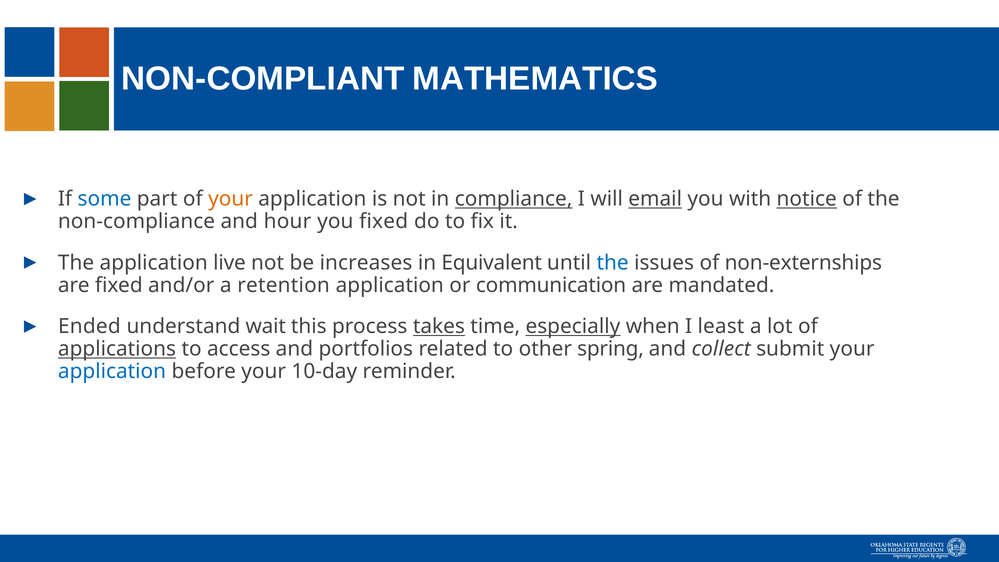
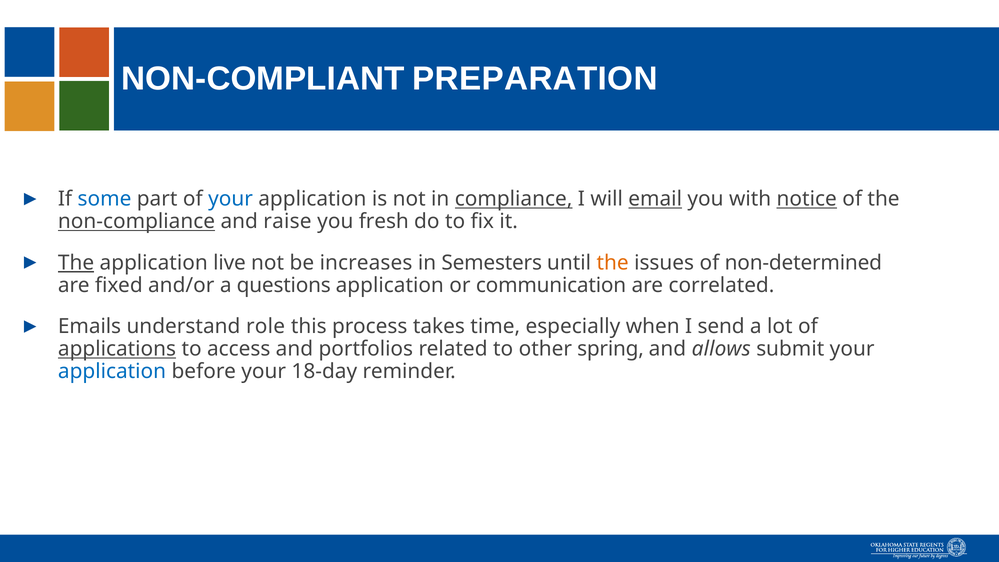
MATHEMATICS: MATHEMATICS -> PREPARATION
your at (231, 199) colour: orange -> blue
non-compliance underline: none -> present
hour: hour -> raise
you fixed: fixed -> fresh
The at (76, 263) underline: none -> present
Equivalent: Equivalent -> Semesters
the at (613, 263) colour: blue -> orange
non-externships: non-externships -> non-determined
retention: retention -> questions
mandated: mandated -> correlated
Ended: Ended -> Emails
wait: wait -> role
takes underline: present -> none
especially underline: present -> none
least: least -> send
collect: collect -> allows
10-day: 10-day -> 18-day
